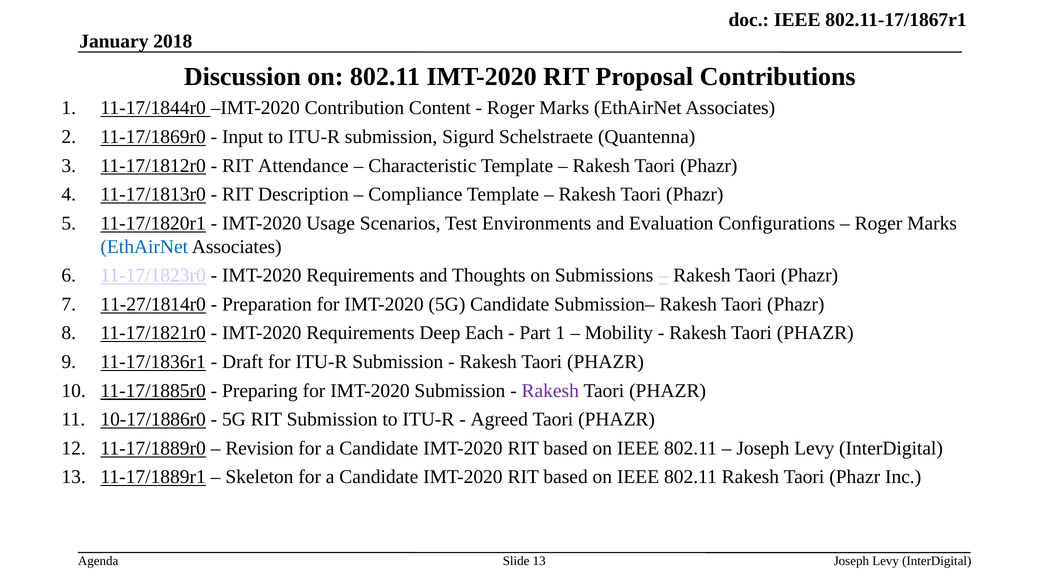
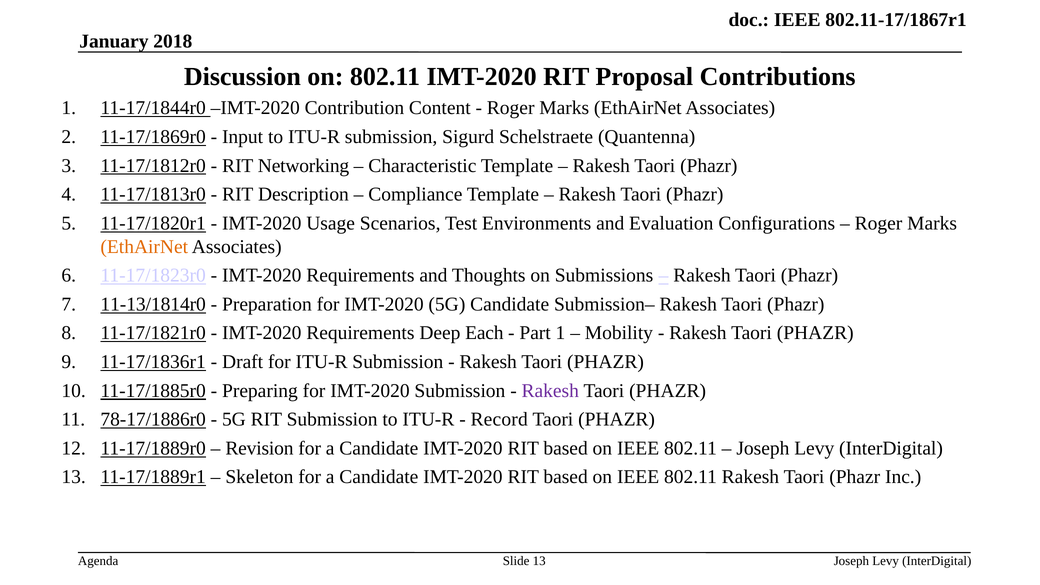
Attendance: Attendance -> Networking
EthAirNet at (144, 247) colour: blue -> orange
11-27/1814r0: 11-27/1814r0 -> 11-13/1814r0
10-17/1886r0: 10-17/1886r0 -> 78-17/1886r0
Agreed: Agreed -> Record
